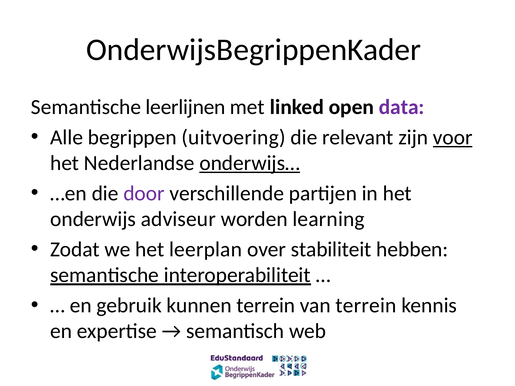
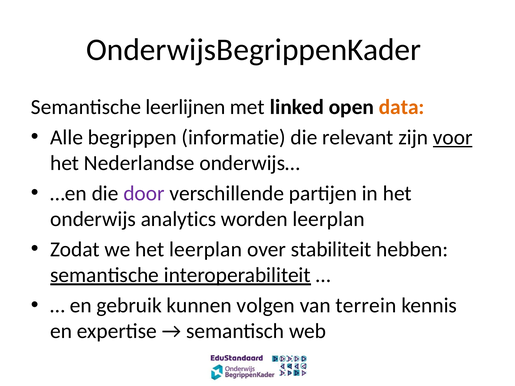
data colour: purple -> orange
uitvoering: uitvoering -> informatie
onderwijs… underline: present -> none
adviseur: adviseur -> analytics
worden learning: learning -> leerplan
kunnen terrein: terrein -> volgen
